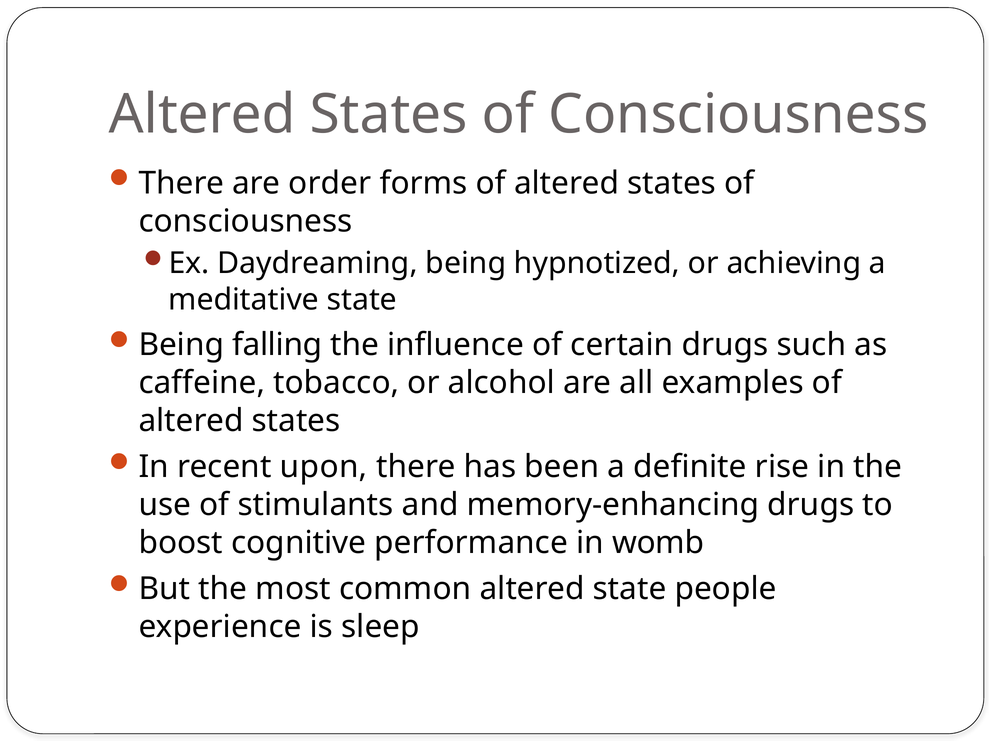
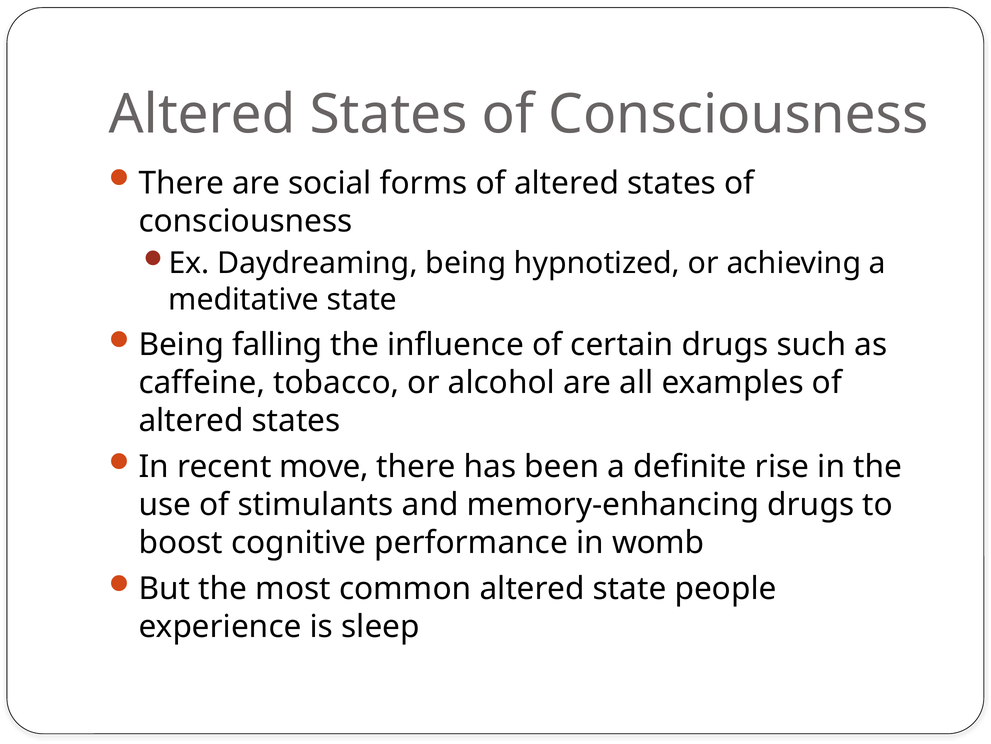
order: order -> social
upon: upon -> move
